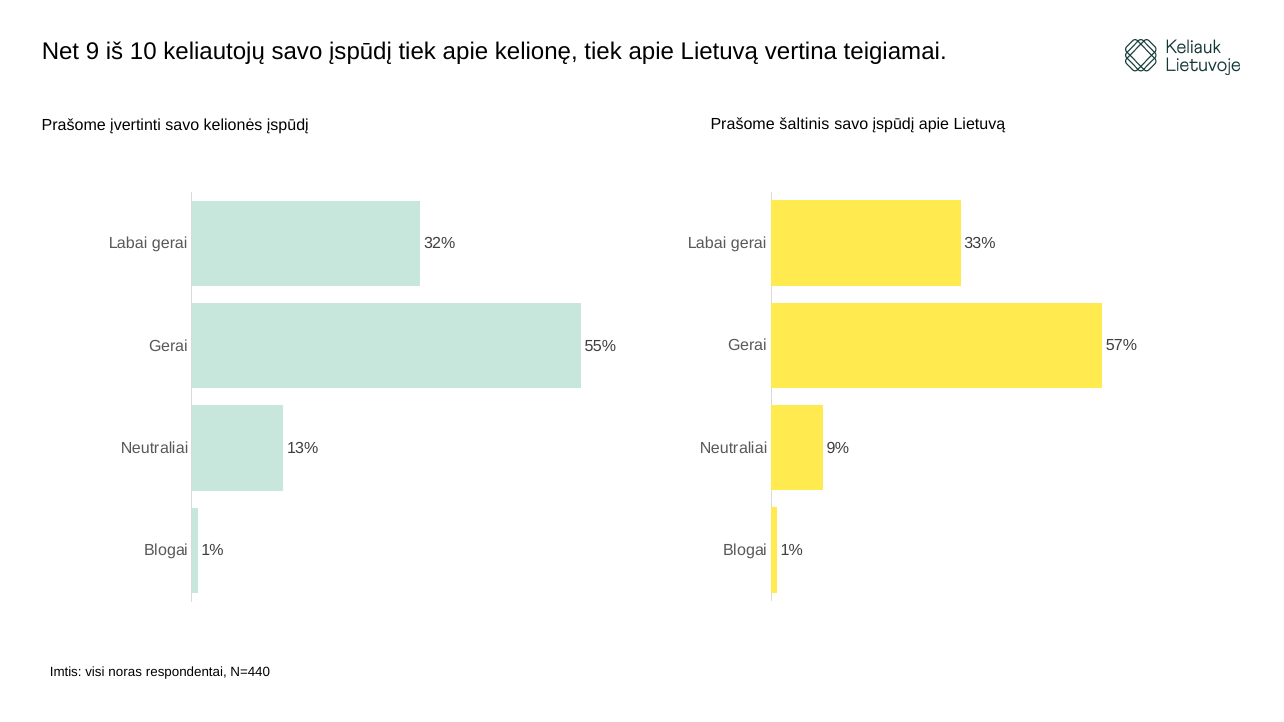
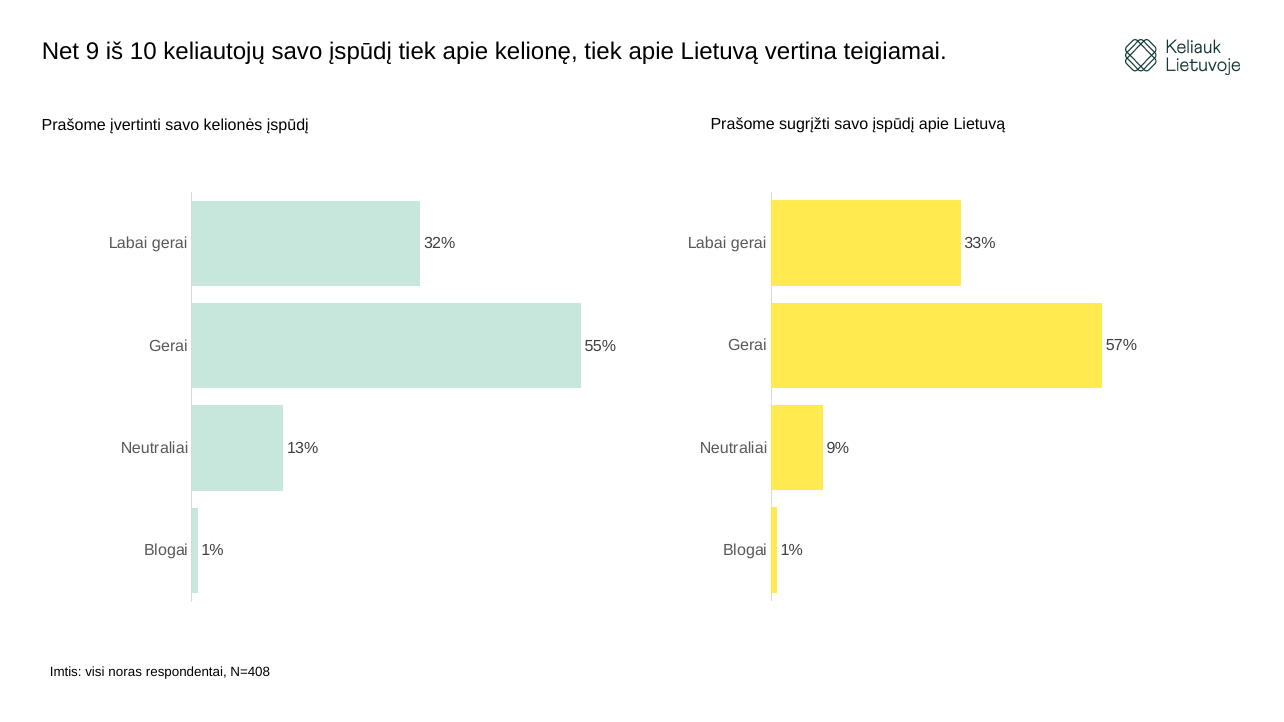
šaltinis: šaltinis -> sugrįžti
N=440: N=440 -> N=408
